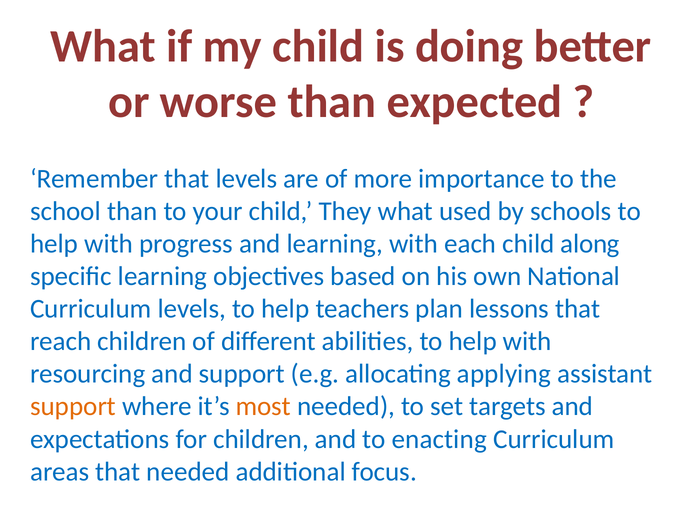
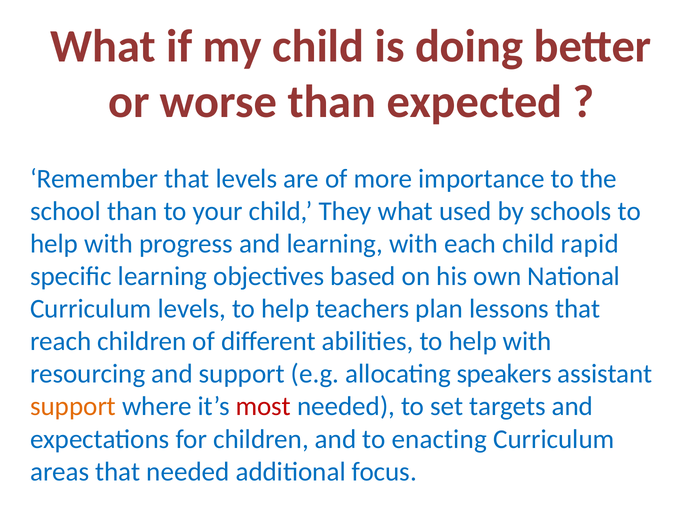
along: along -> rapid
applying: applying -> speakers
most colour: orange -> red
